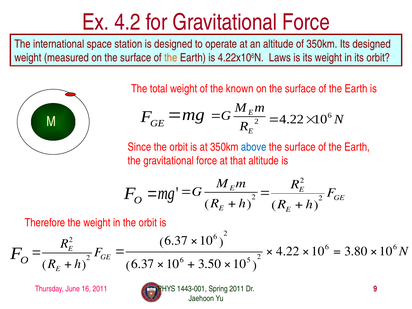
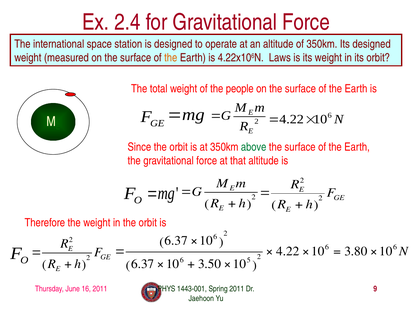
4.2: 4.2 -> 2.4
known: known -> people
above colour: blue -> green
